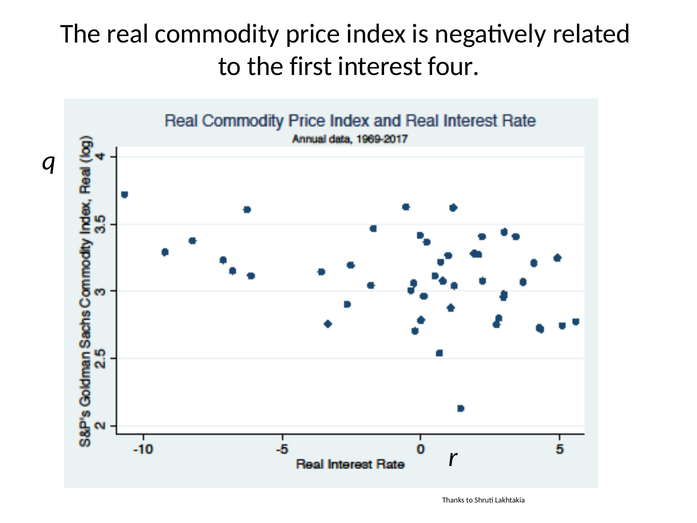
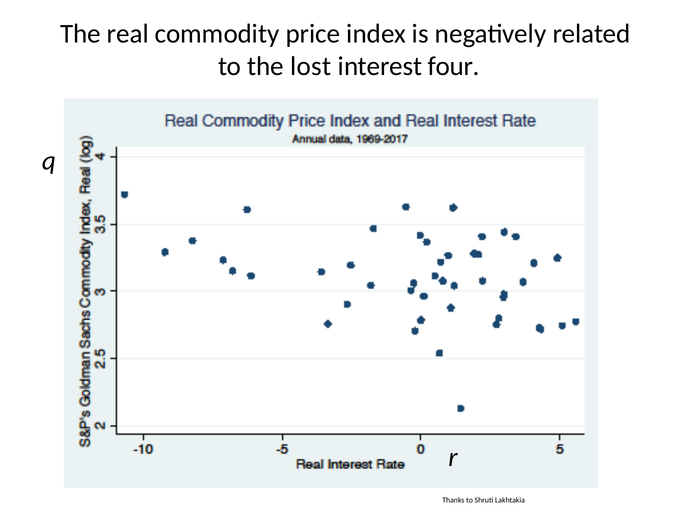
first: first -> lost
